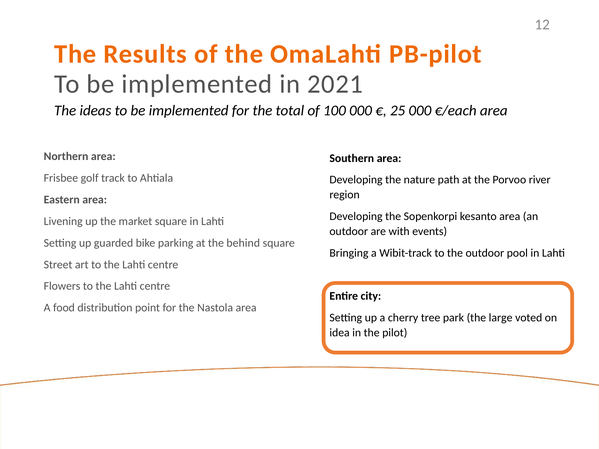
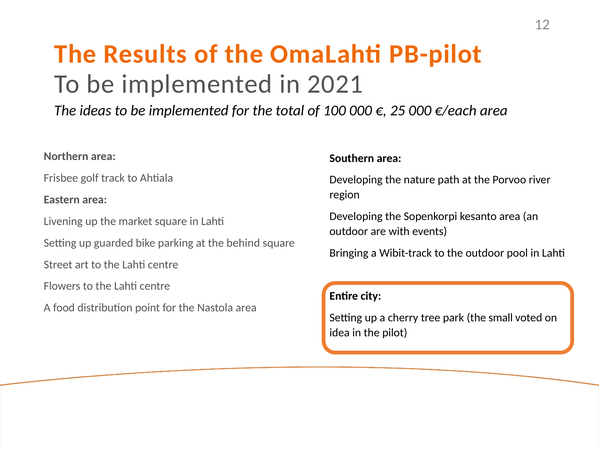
large: large -> small
